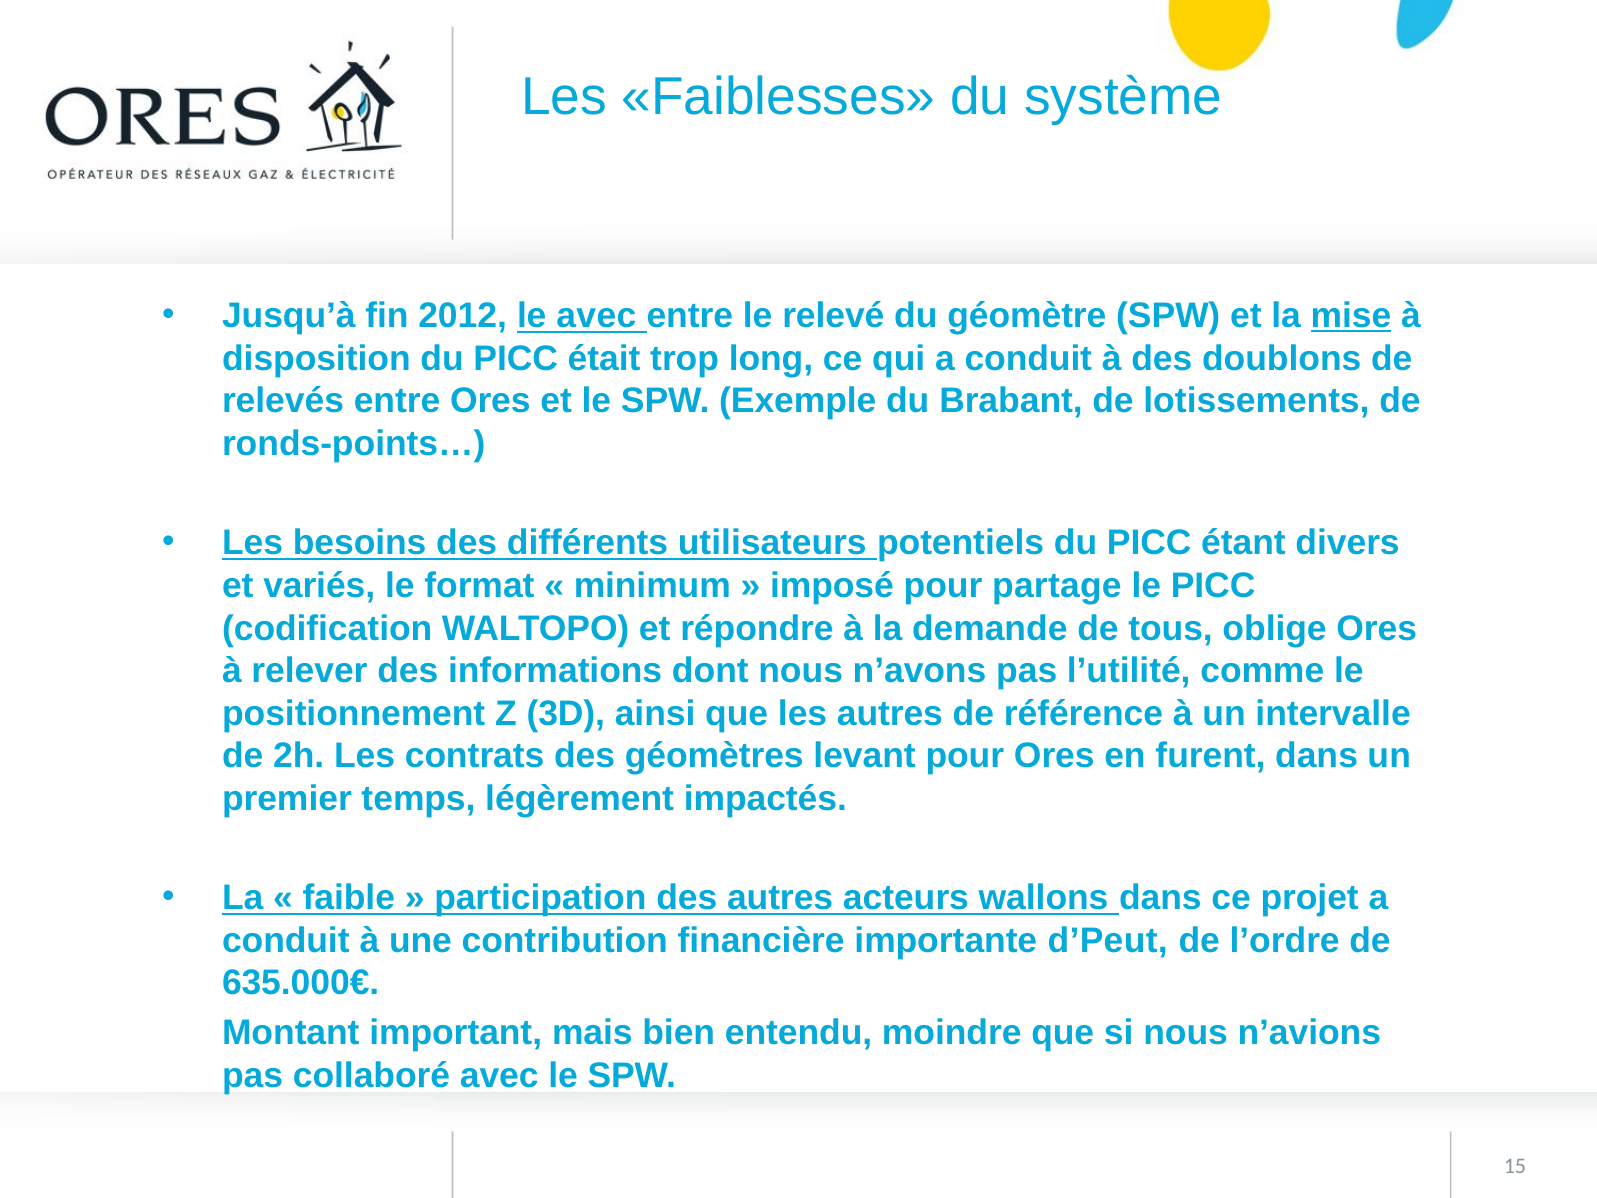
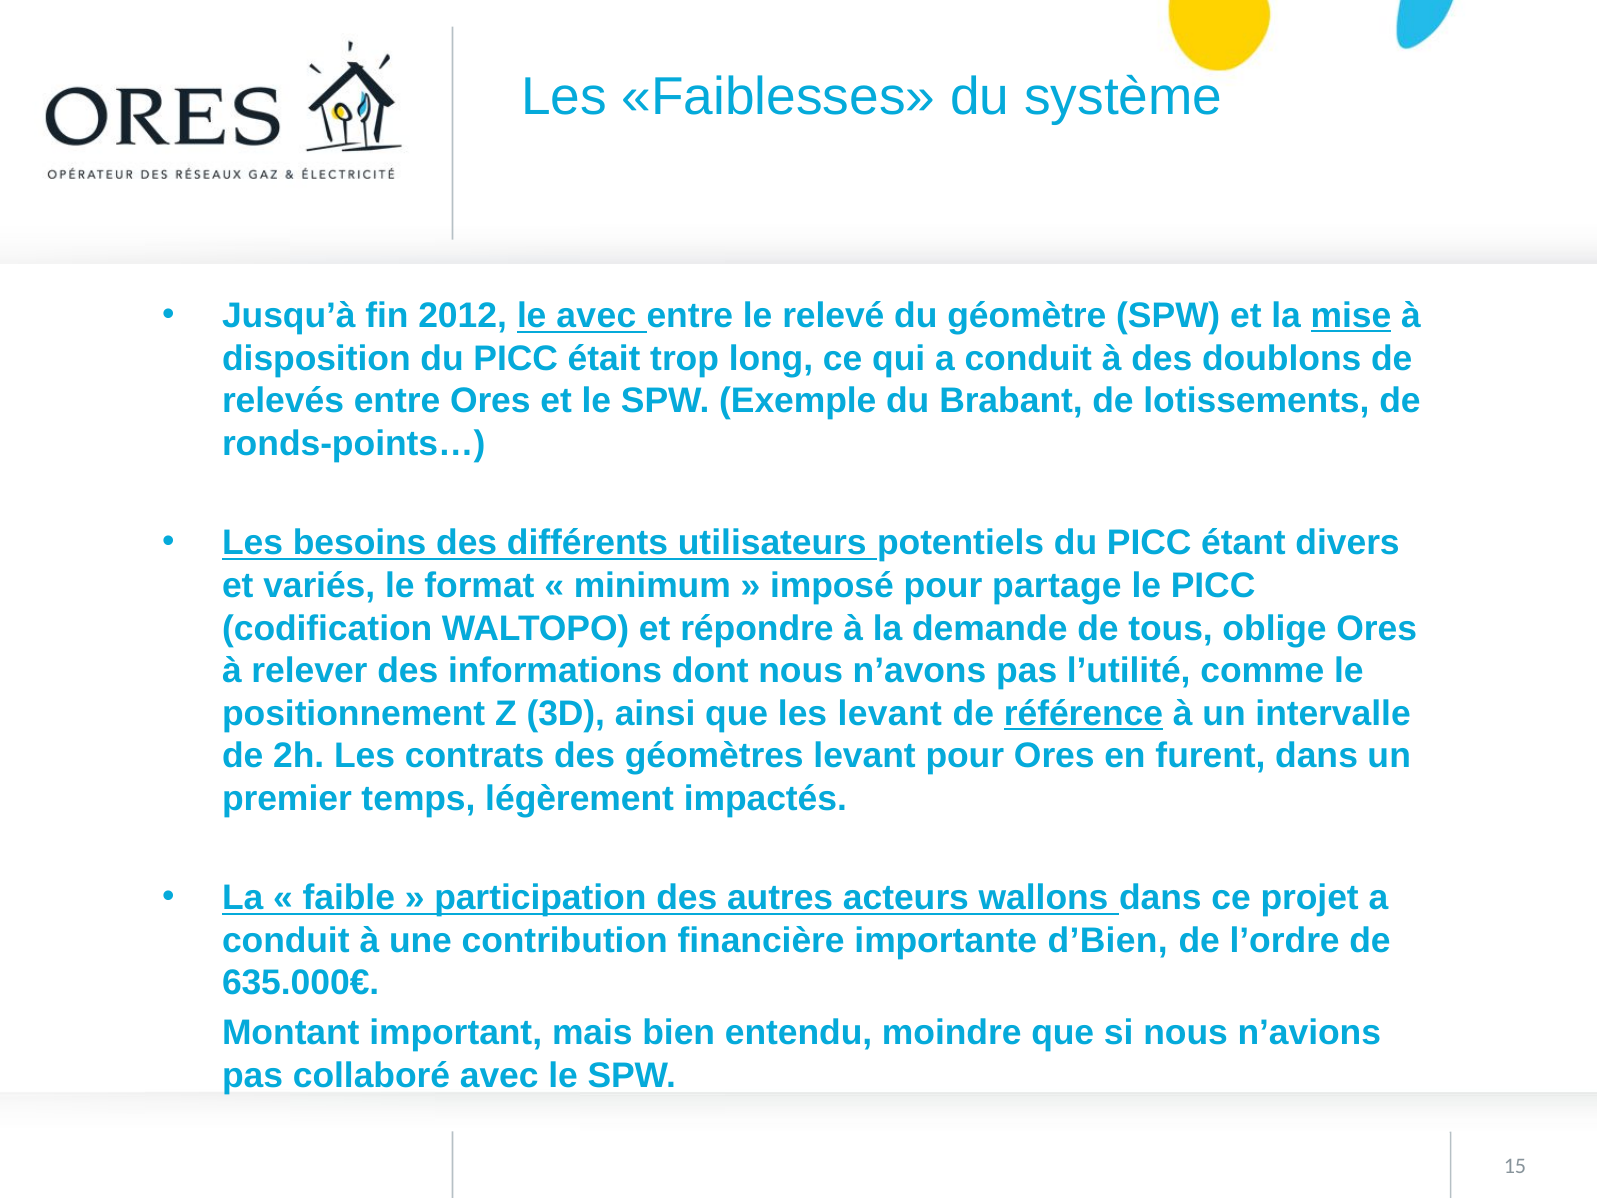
les autres: autres -> levant
référence underline: none -> present
d’Peut: d’Peut -> d’Bien
